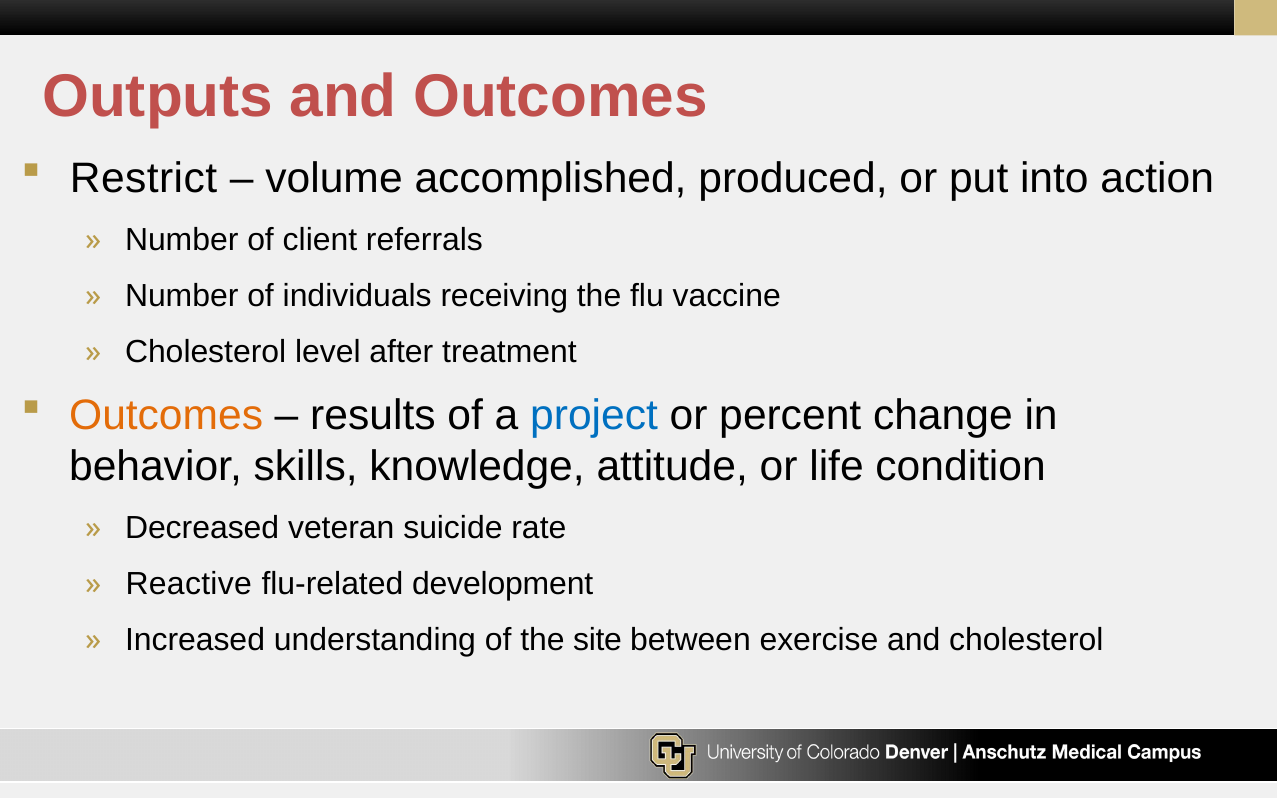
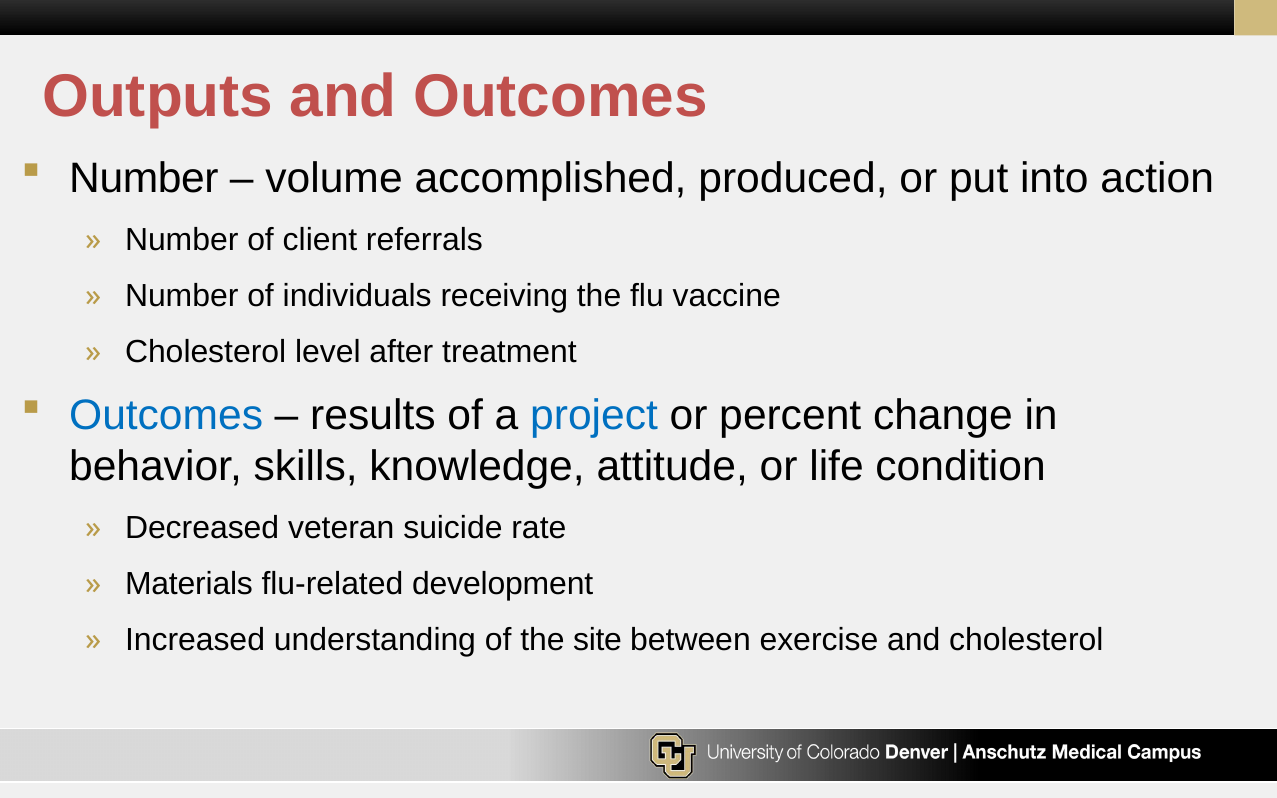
Restrict at (143, 179): Restrict -> Number
Outcomes at (166, 416) colour: orange -> blue
Reactive: Reactive -> Materials
